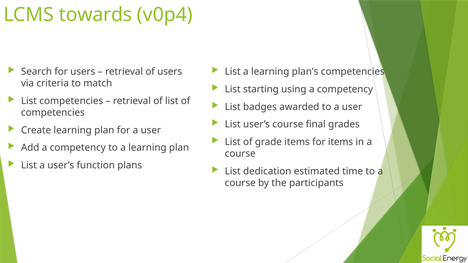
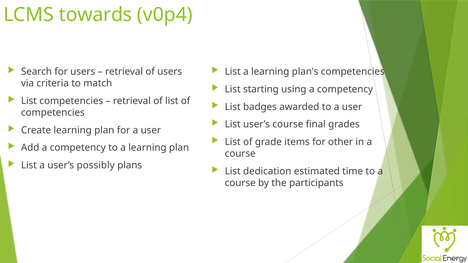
for items: items -> other
function: function -> possibly
